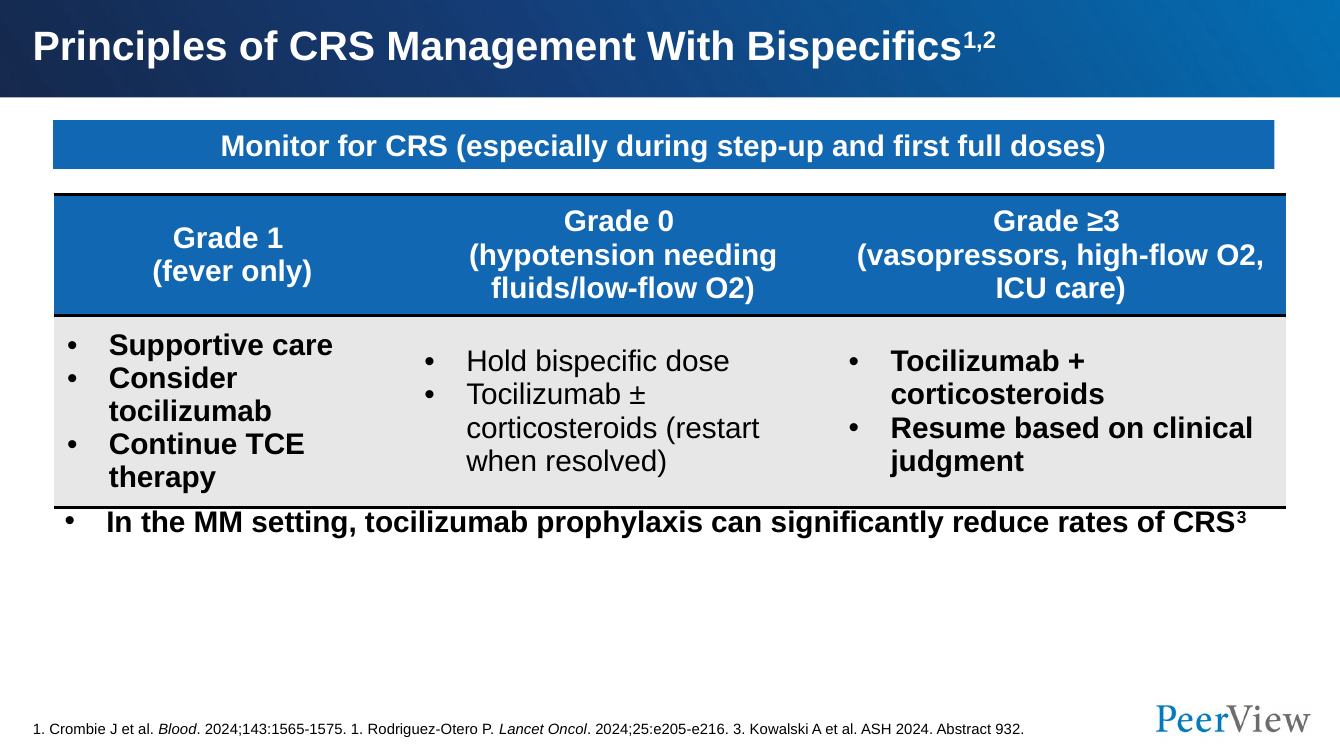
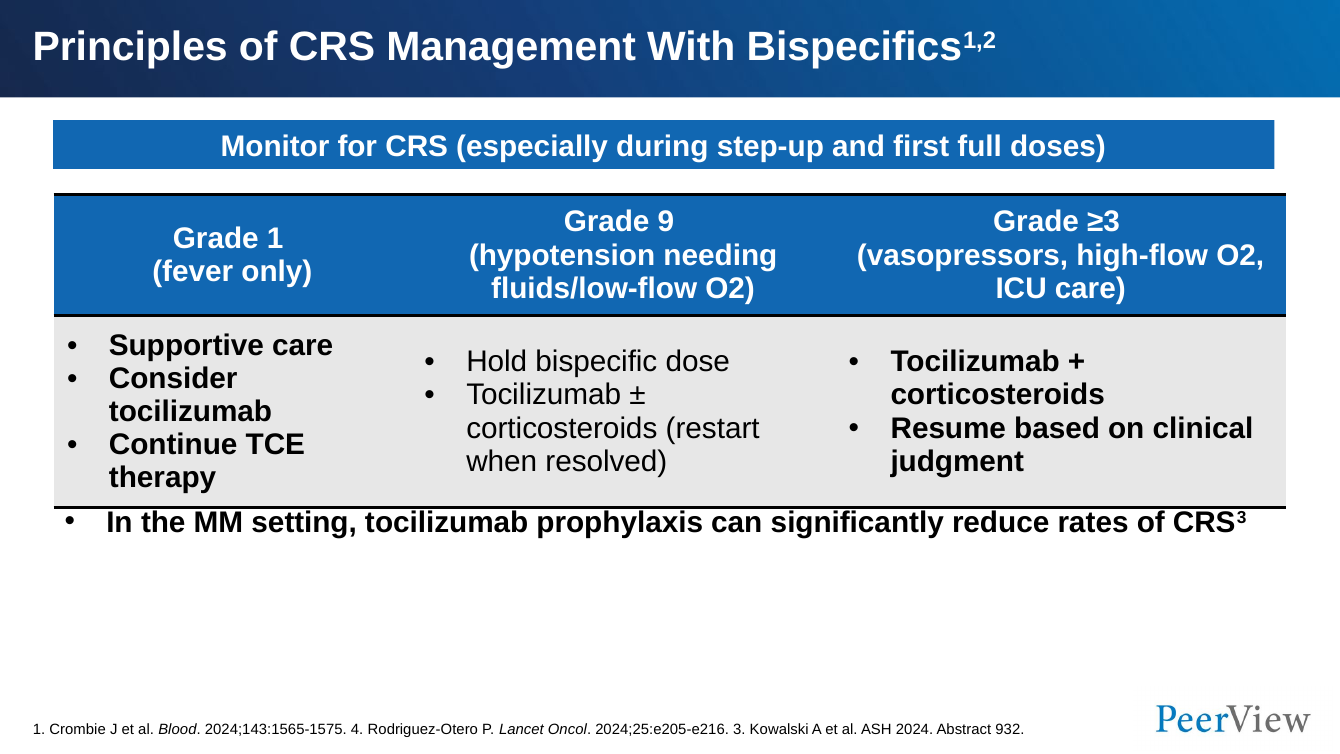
0: 0 -> 9
2024;143:1565-1575 1: 1 -> 4
